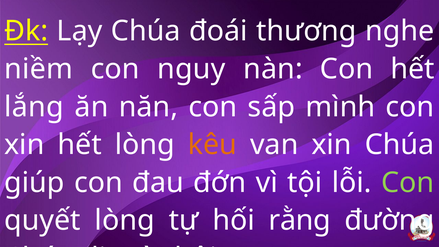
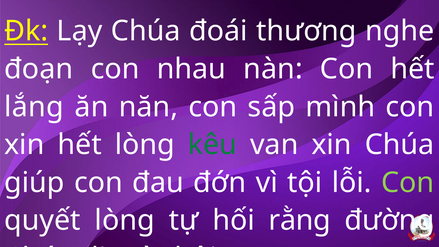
niềm: niềm -> đoạn
nguy: nguy -> nhau
kêu colour: orange -> green
